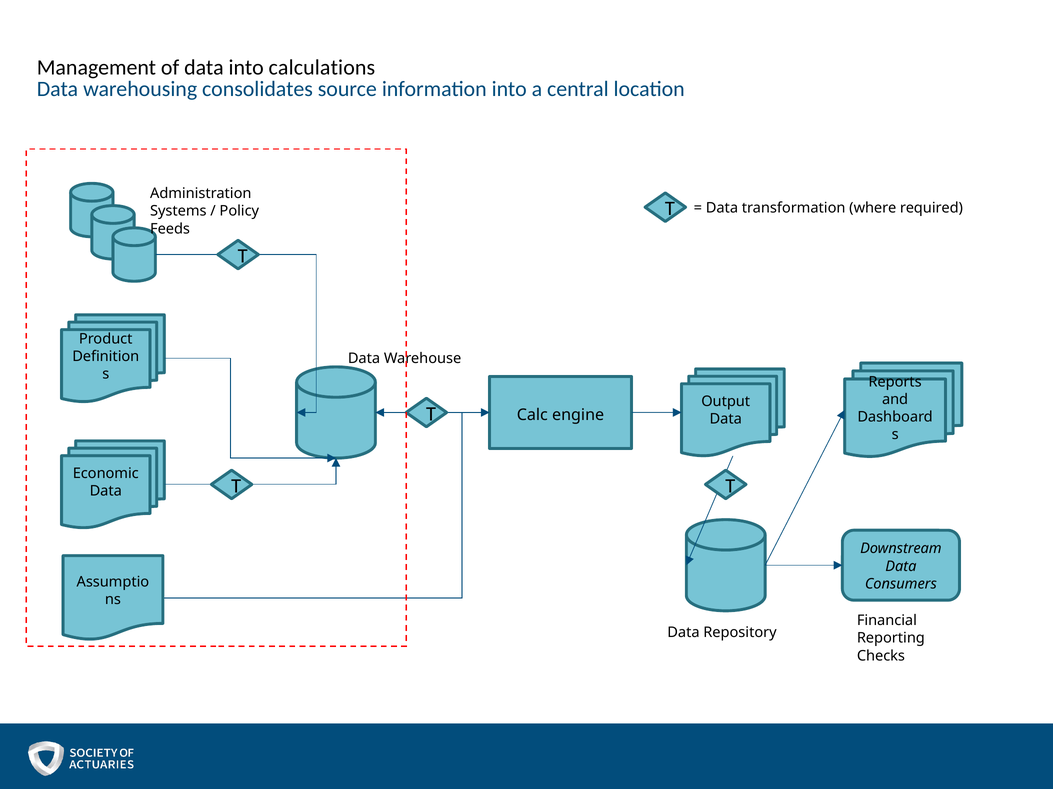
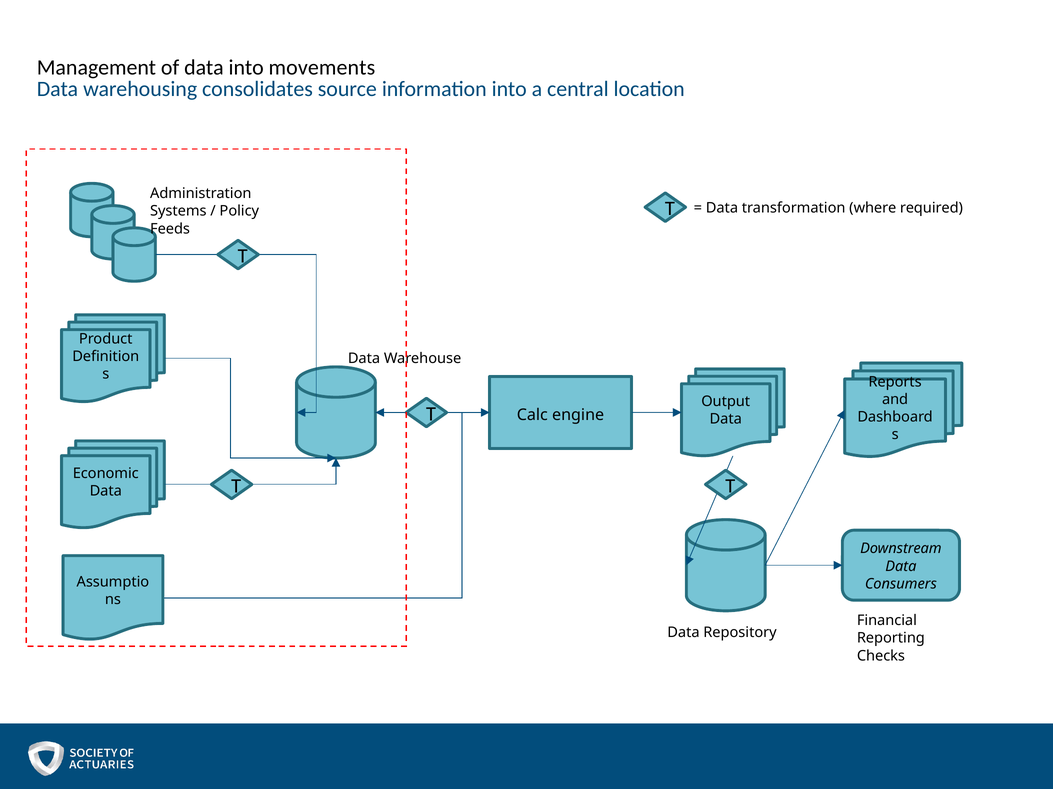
calculations: calculations -> movements
